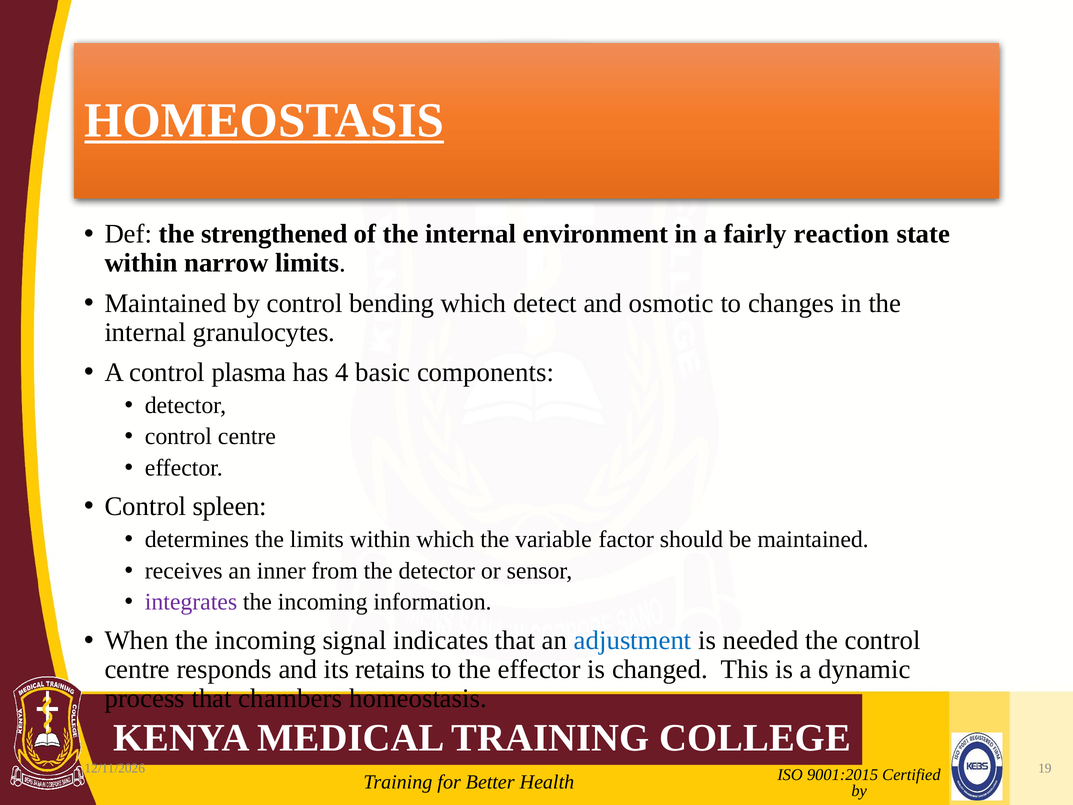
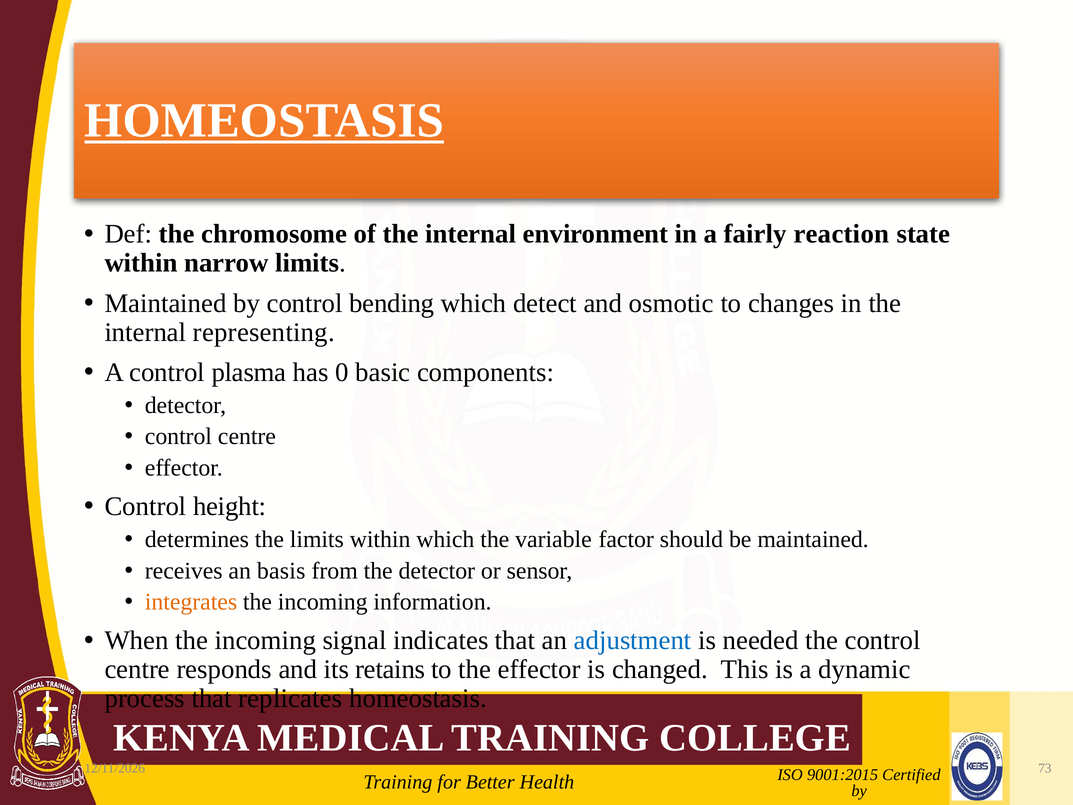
strengthened: strengthened -> chromosome
granulocytes: granulocytes -> representing
4: 4 -> 0
spleen: spleen -> height
inner: inner -> basis
integrates colour: purple -> orange
chambers: chambers -> replicates
19: 19 -> 73
